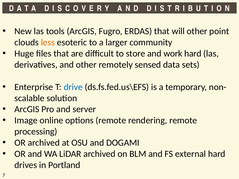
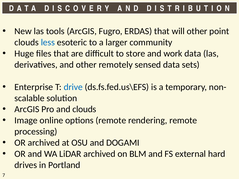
less colour: orange -> blue
work hard: hard -> data
and server: server -> clouds
